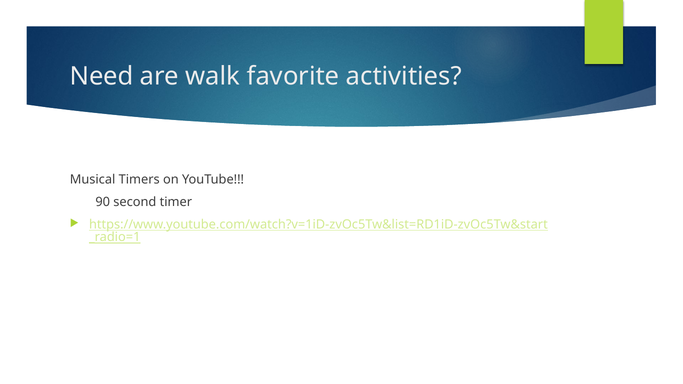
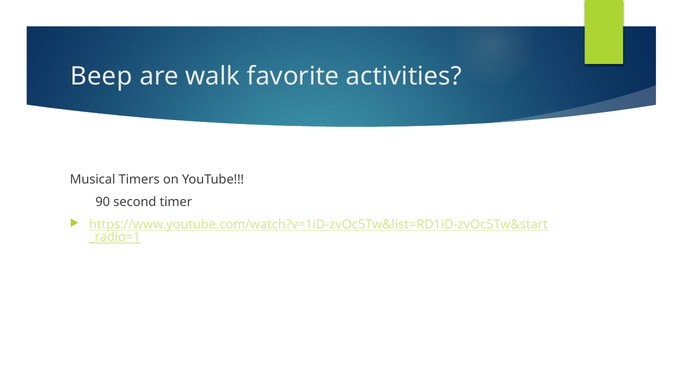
Need: Need -> Beep
